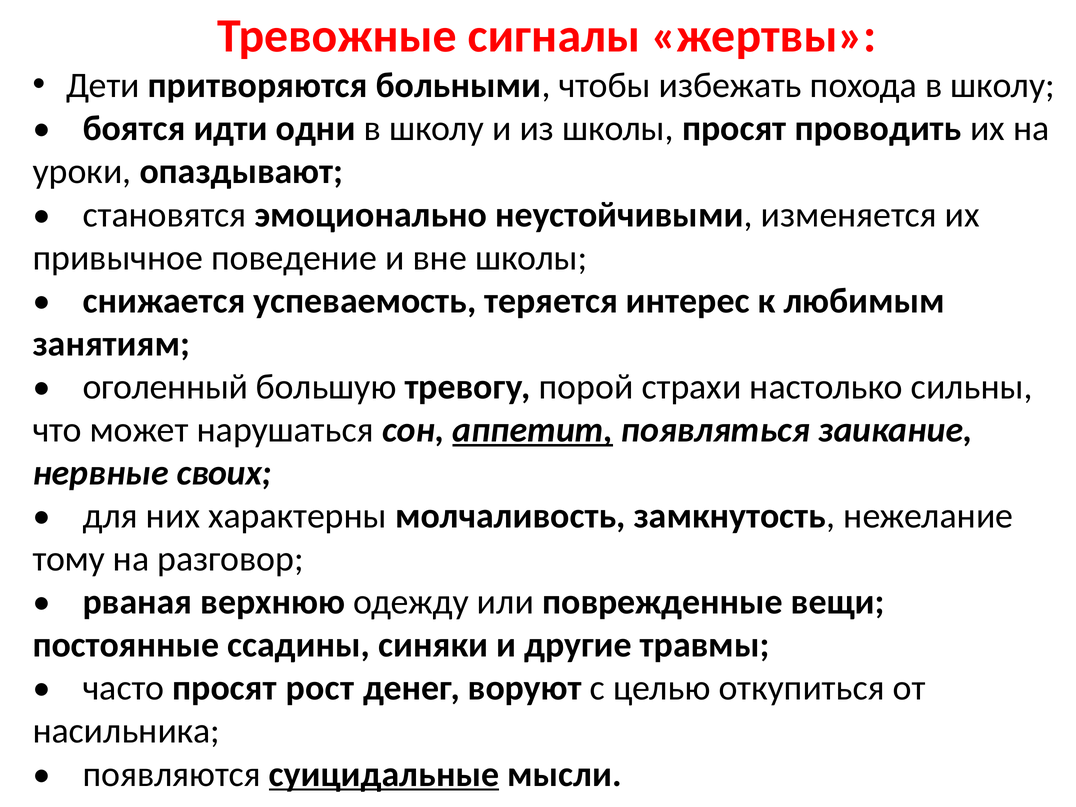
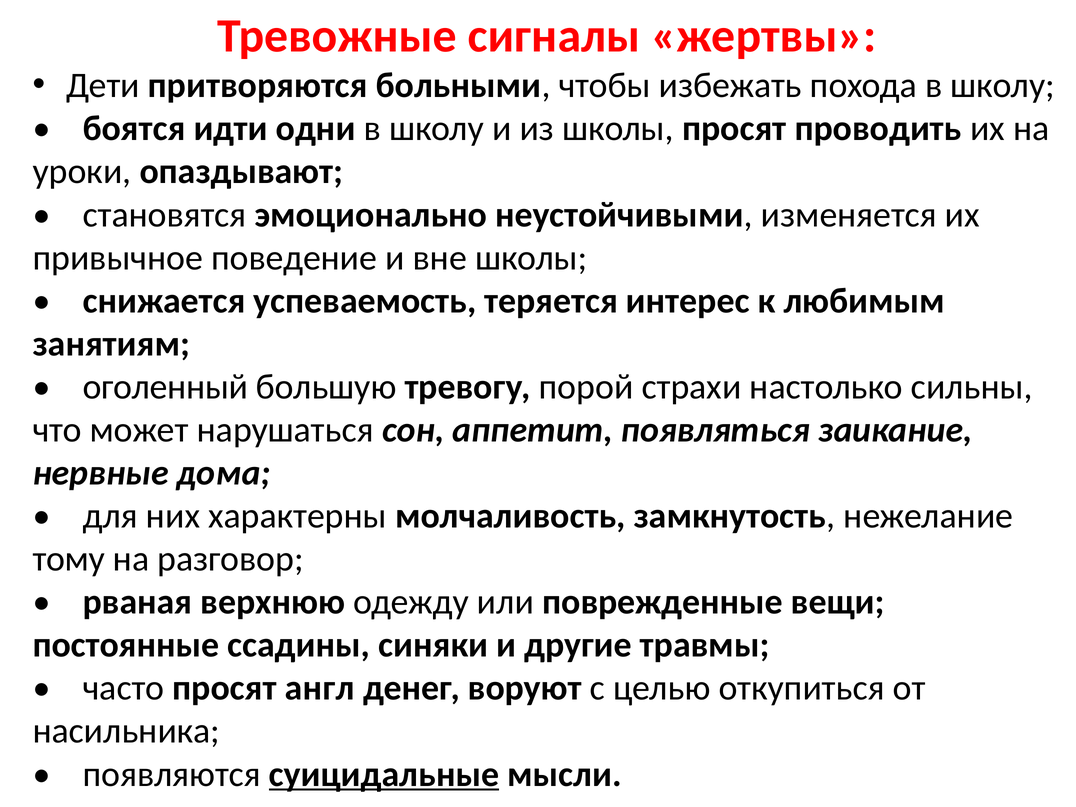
аппетит underline: present -> none
своих: своих -> дома
рост: рост -> англ
